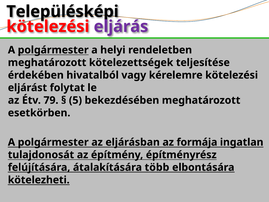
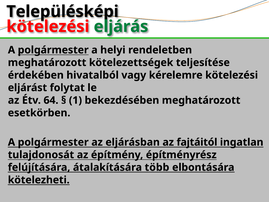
eljárás colour: purple -> green
79: 79 -> 64
5: 5 -> 1
formája: formája -> fajtáitól
